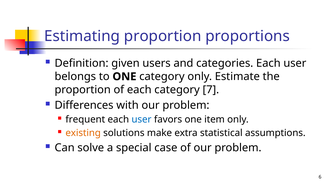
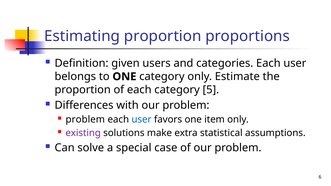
7: 7 -> 5
frequent at (85, 120): frequent -> problem
existing colour: orange -> purple
